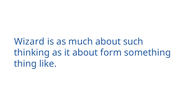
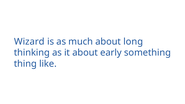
such: such -> long
form: form -> early
